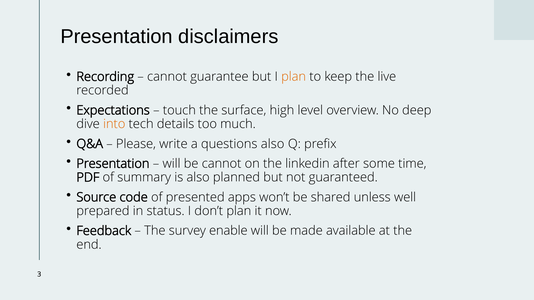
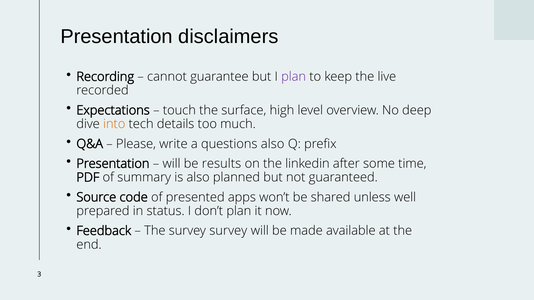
plan at (294, 77) colour: orange -> purple
be cannot: cannot -> results
survey enable: enable -> survey
